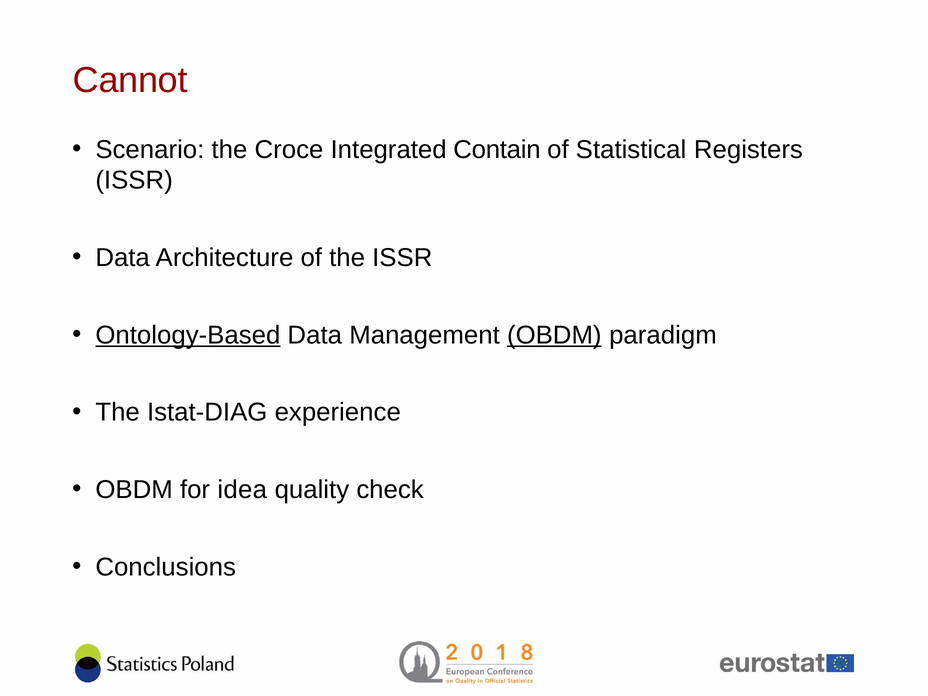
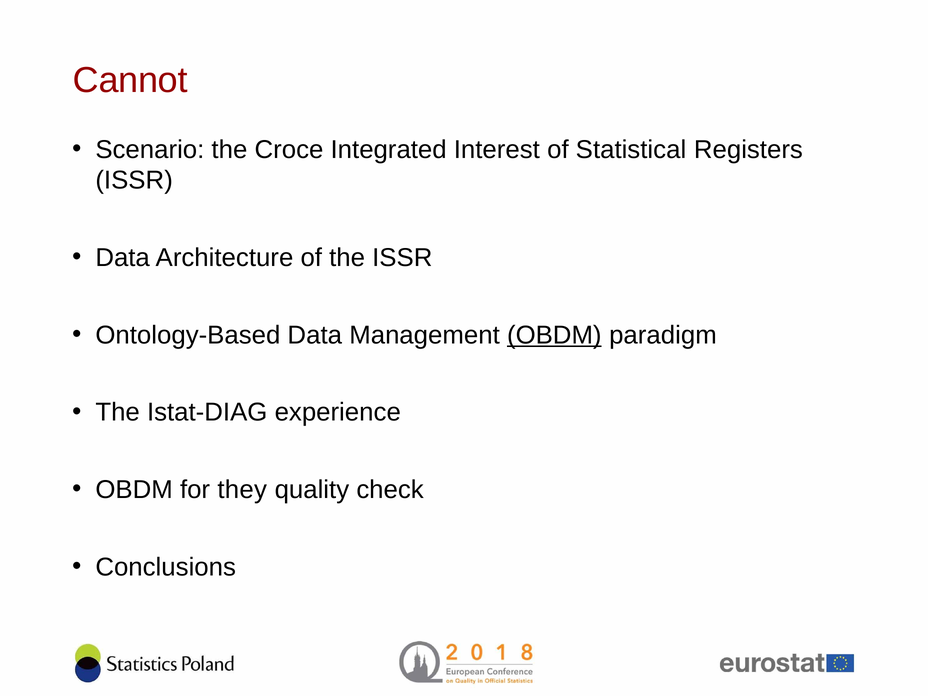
Contain: Contain -> Interest
Ontology-Based underline: present -> none
idea: idea -> they
